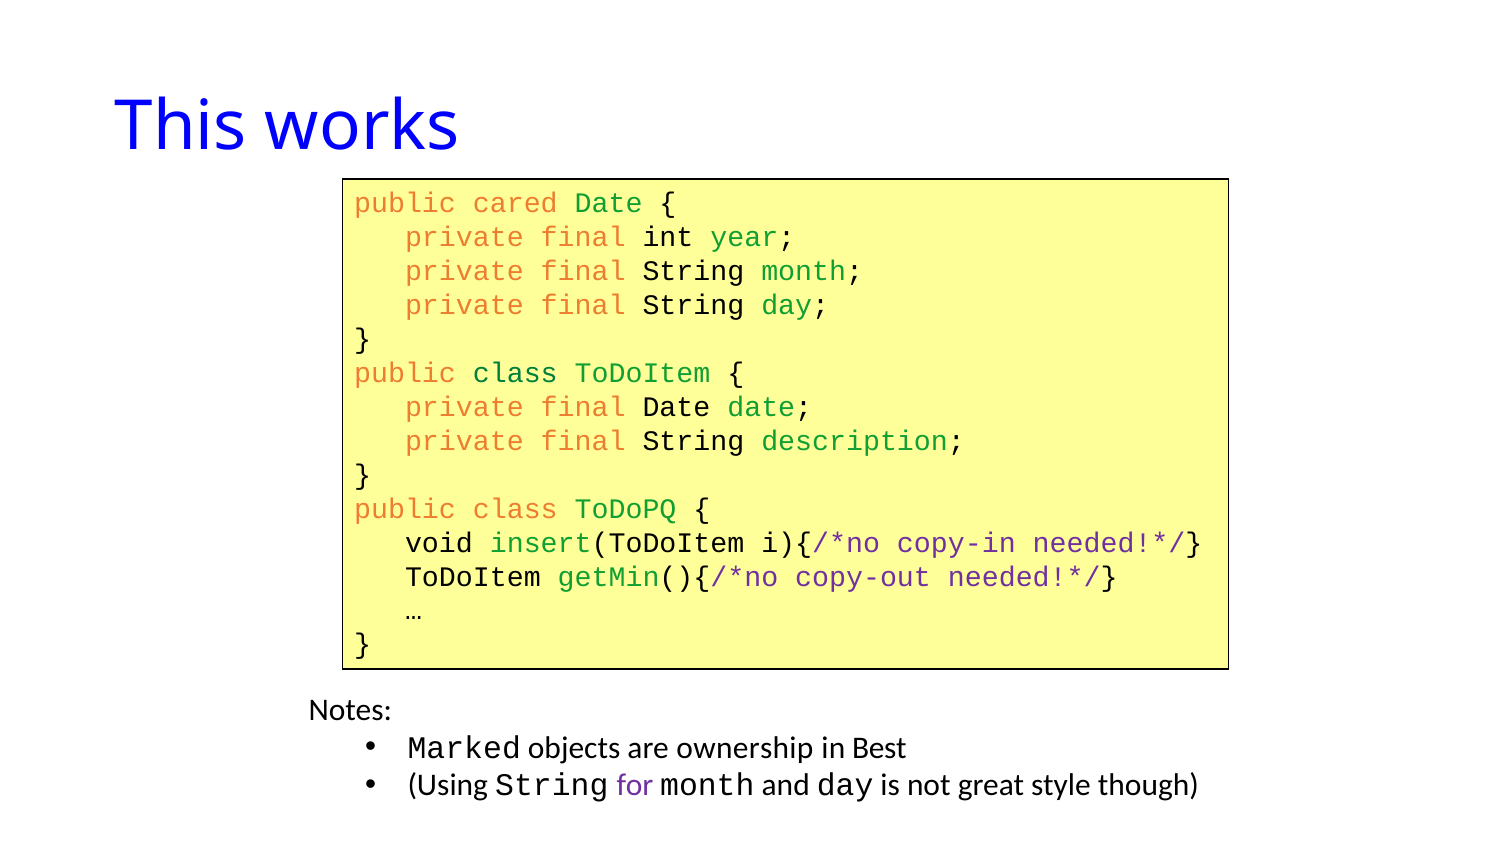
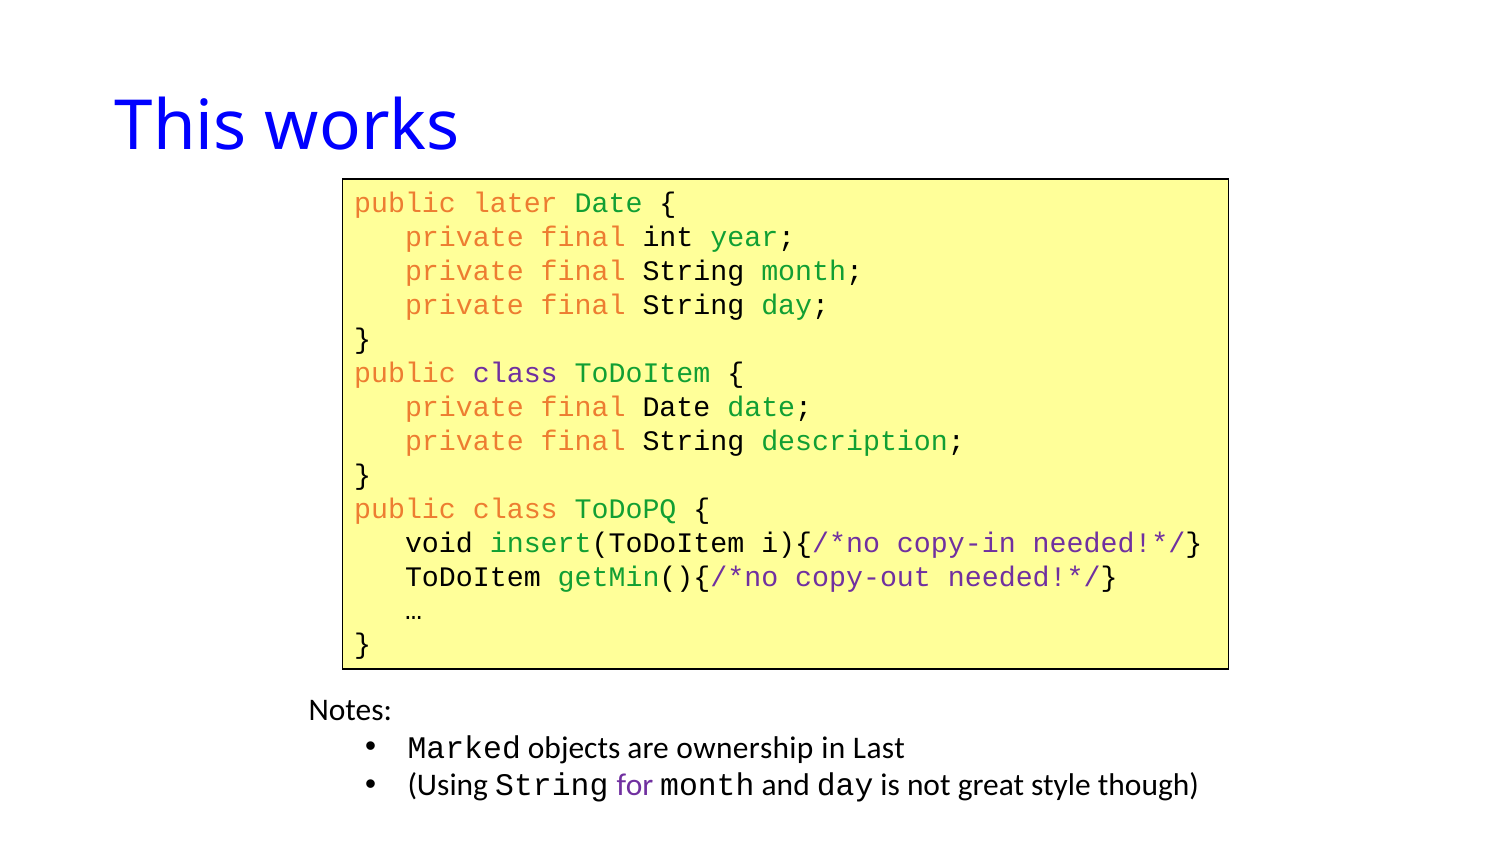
cared: cared -> later
class at (515, 373) colour: green -> purple
Best: Best -> Last
